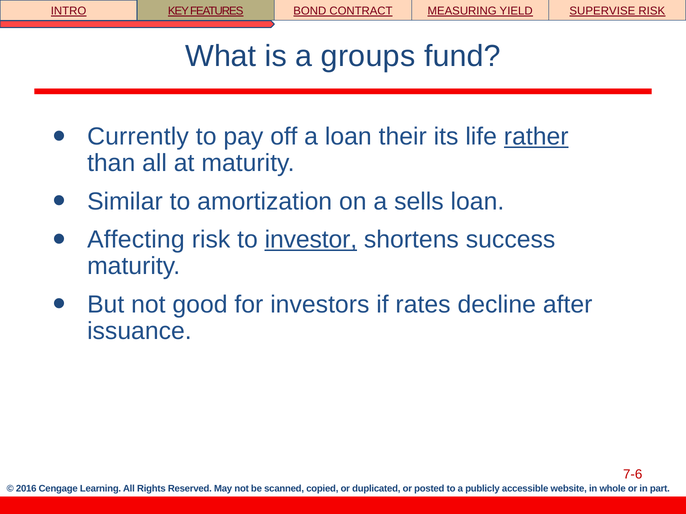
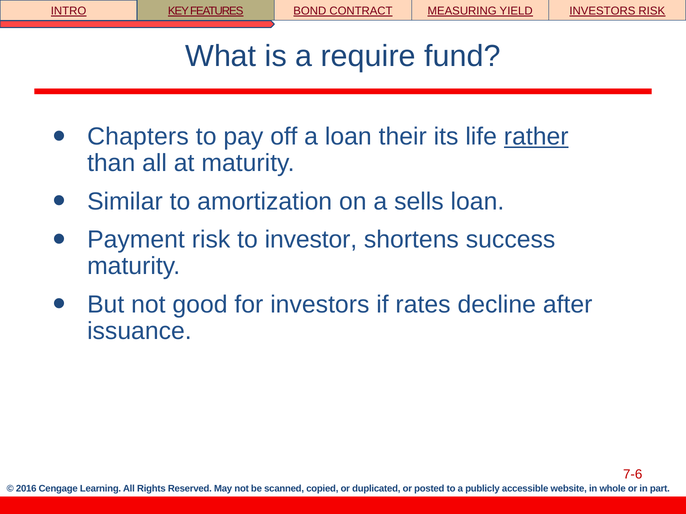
FEATURES SUPERVISE: SUPERVISE -> INVESTORS
groups: groups -> require
Currently: Currently -> Chapters
Affecting: Affecting -> Payment
investor underline: present -> none
